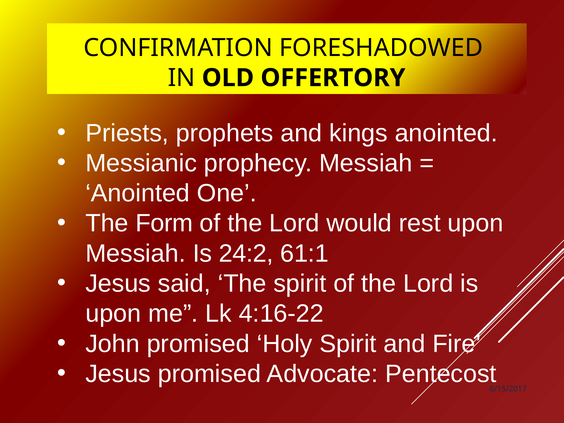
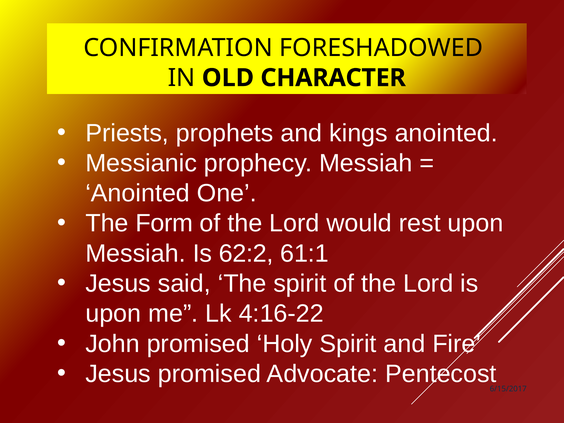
OFFERTORY: OFFERTORY -> CHARACTER
24:2: 24:2 -> 62:2
